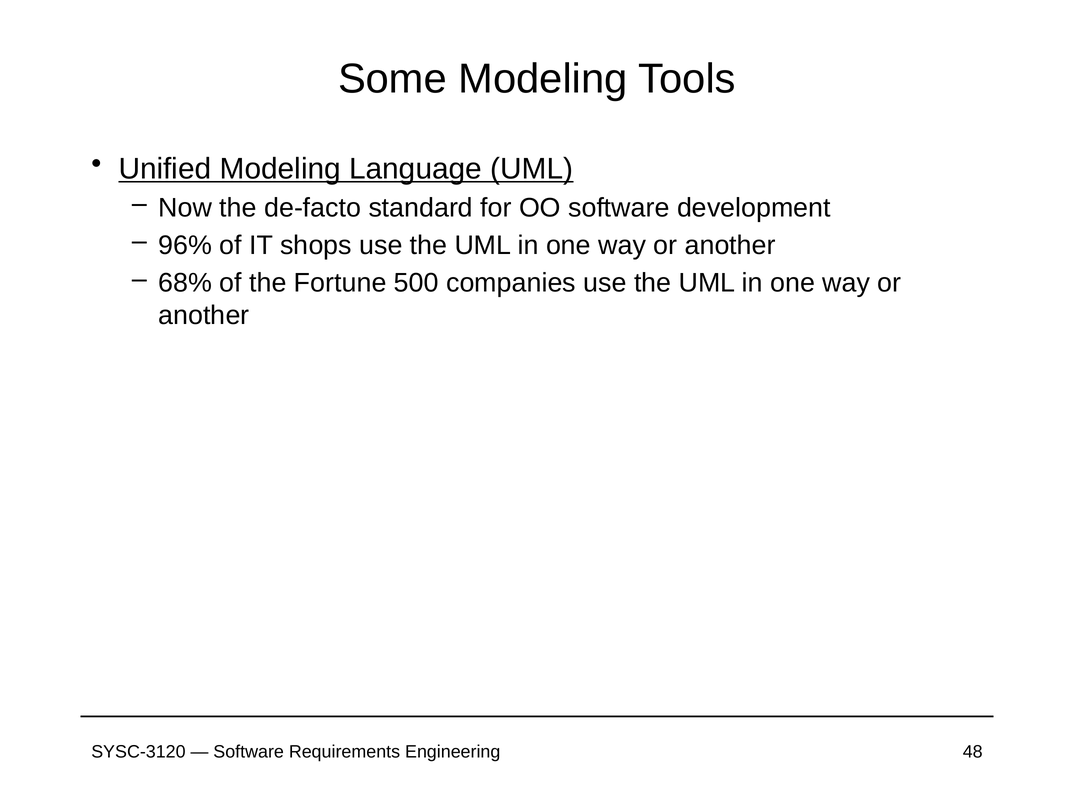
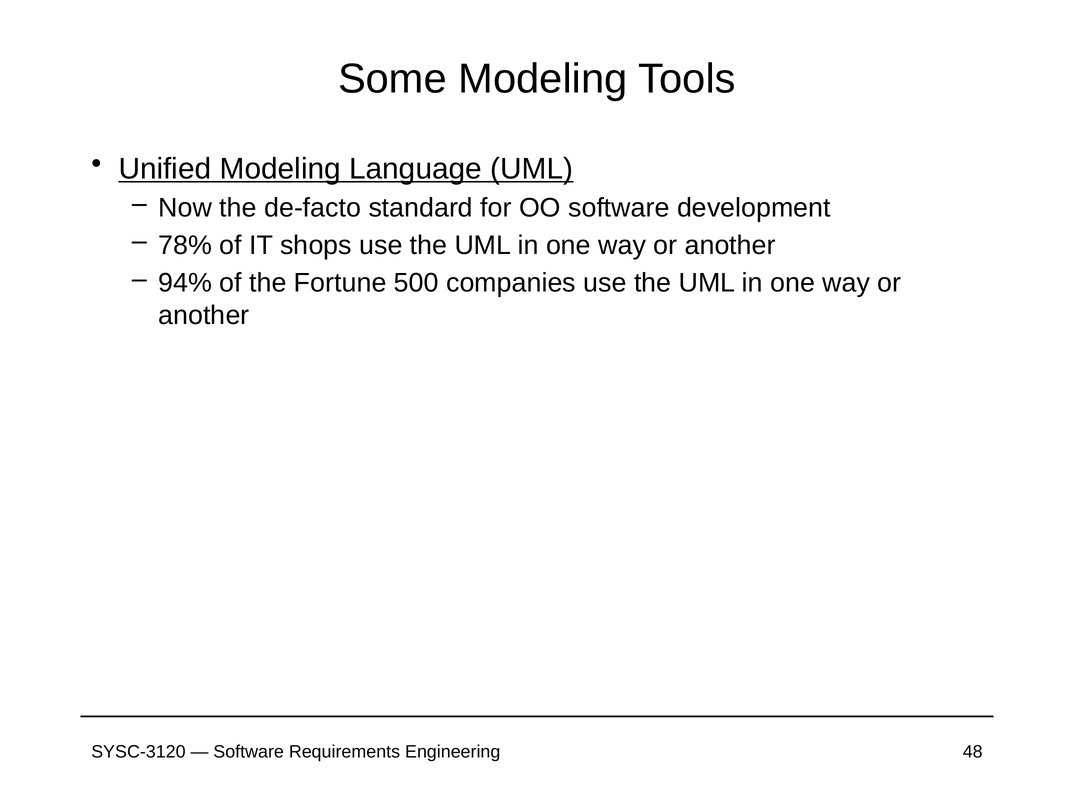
96%: 96% -> 78%
68%: 68% -> 94%
